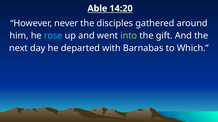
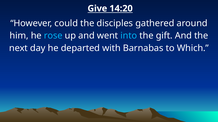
Able: Able -> Give
never: never -> could
into colour: light green -> light blue
